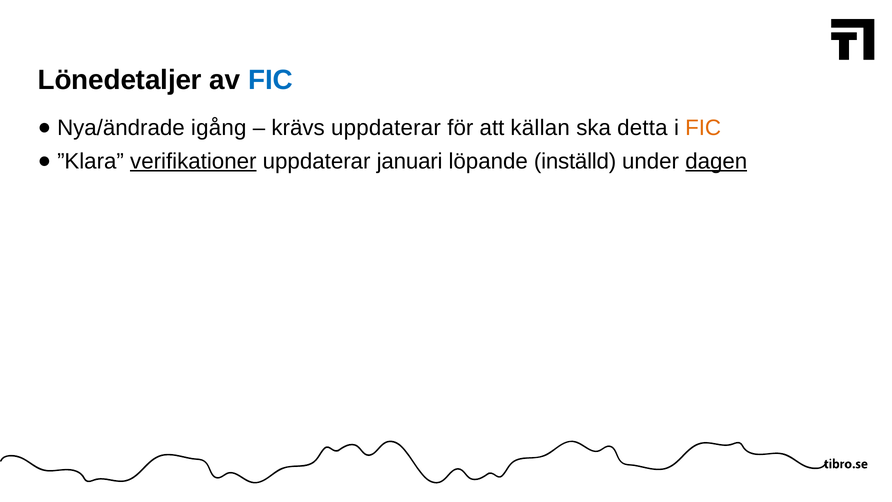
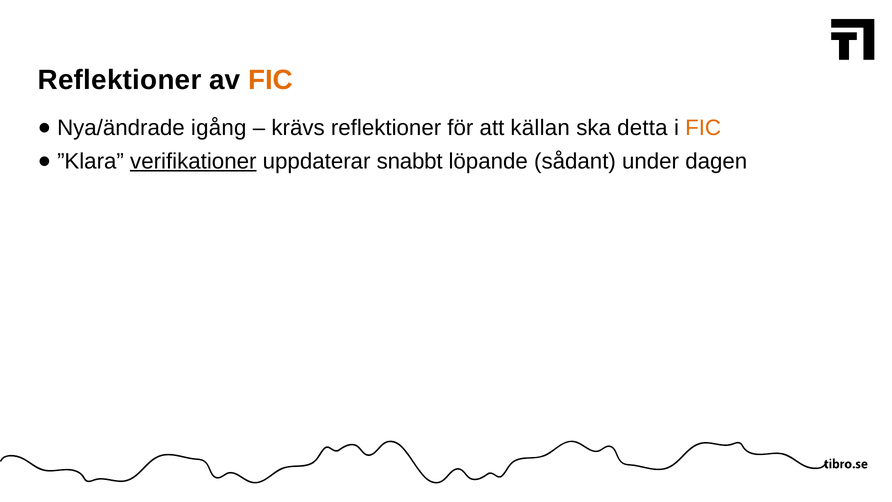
Lönedetaljer at (120, 80): Lönedetaljer -> Reflektioner
FIC at (271, 80) colour: blue -> orange
krävs uppdaterar: uppdaterar -> reflektioner
januari: januari -> snabbt
inställd: inställd -> sådant
dagen underline: present -> none
